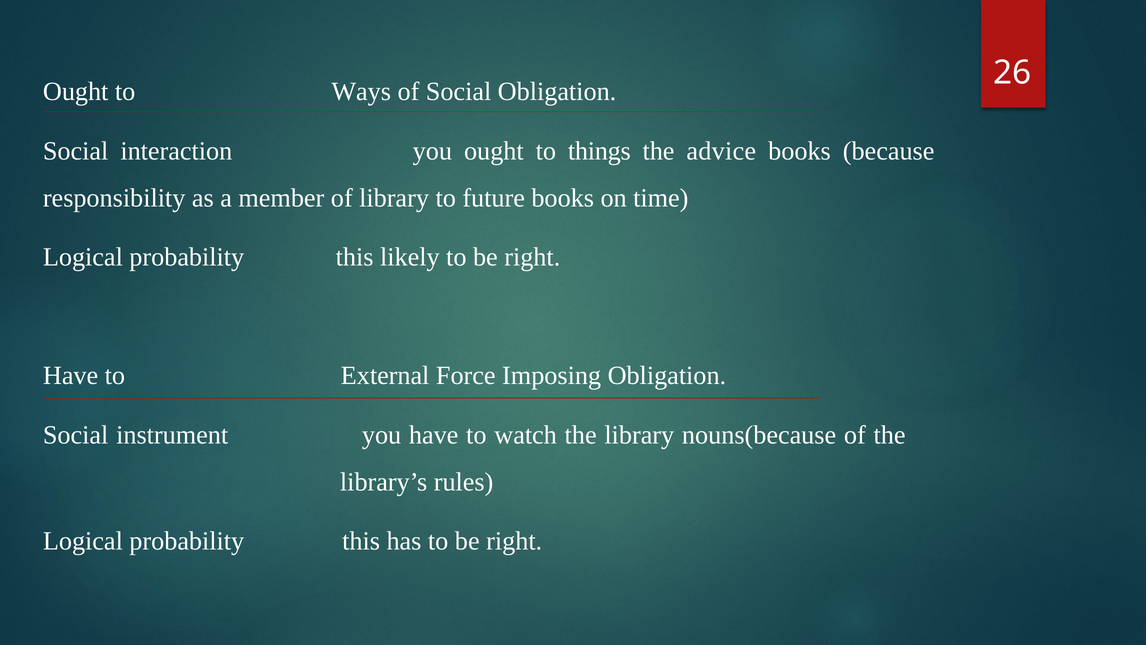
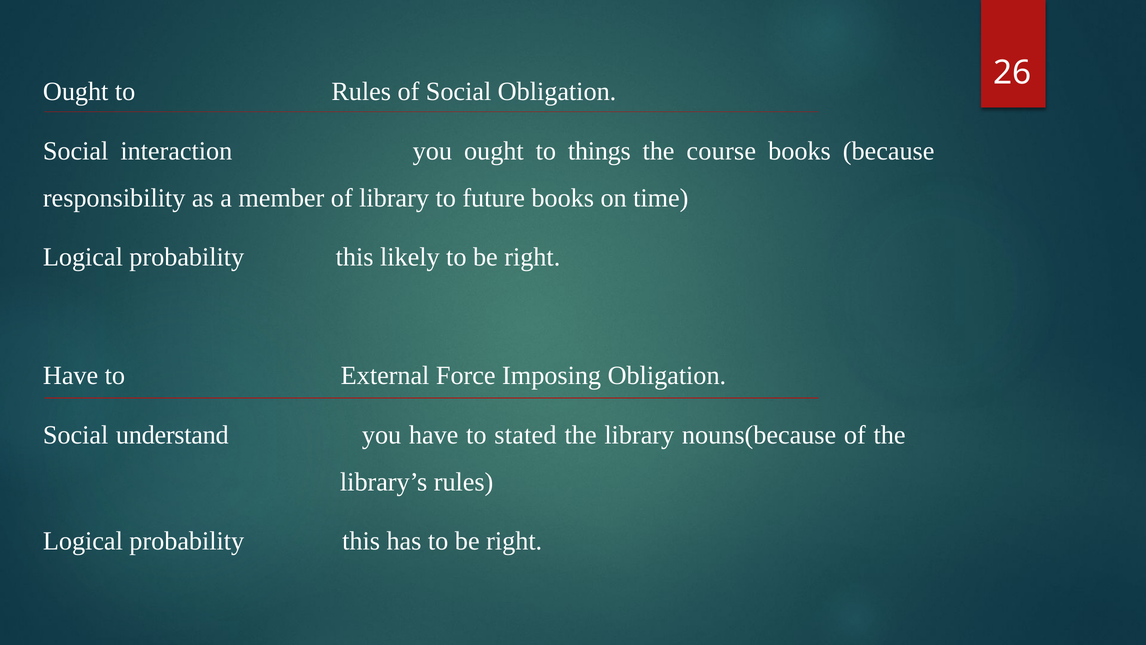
to Ways: Ways -> Rules
advice: advice -> course
instrument: instrument -> understand
watch: watch -> stated
